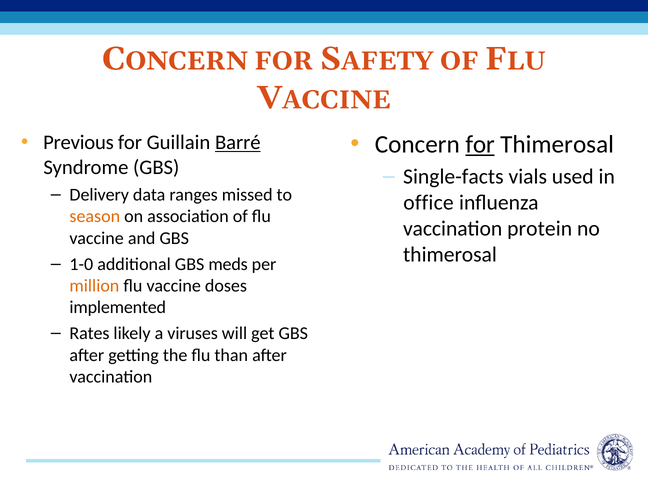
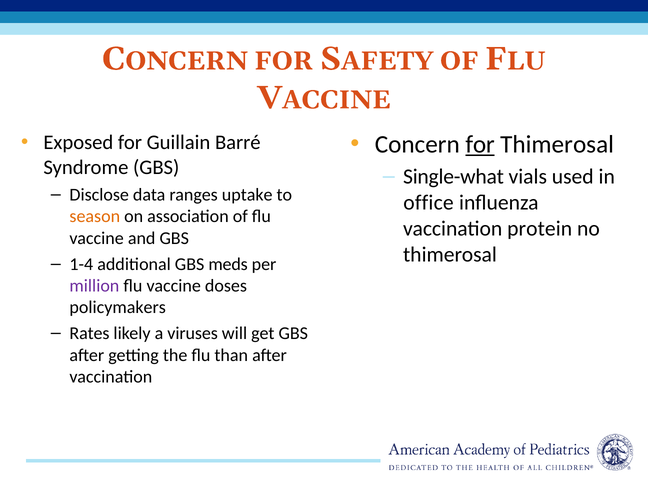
Previous: Previous -> Exposed
Barré underline: present -> none
Single-facts: Single-facts -> Single-what
Delivery: Delivery -> Disclose
missed: missed -> uptake
1-0: 1-0 -> 1-4
million colour: orange -> purple
implemented: implemented -> policymakers
